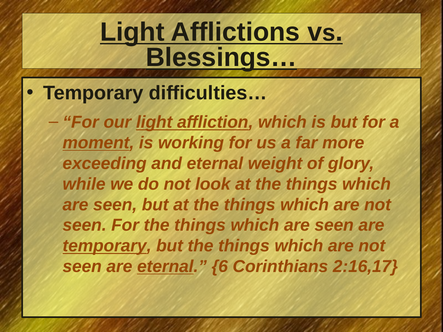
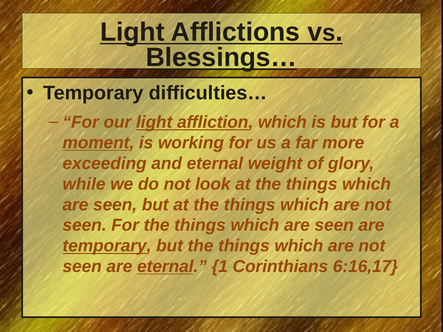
6: 6 -> 1
2:16,17: 2:16,17 -> 6:16,17
